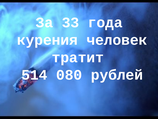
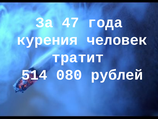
33: 33 -> 47
